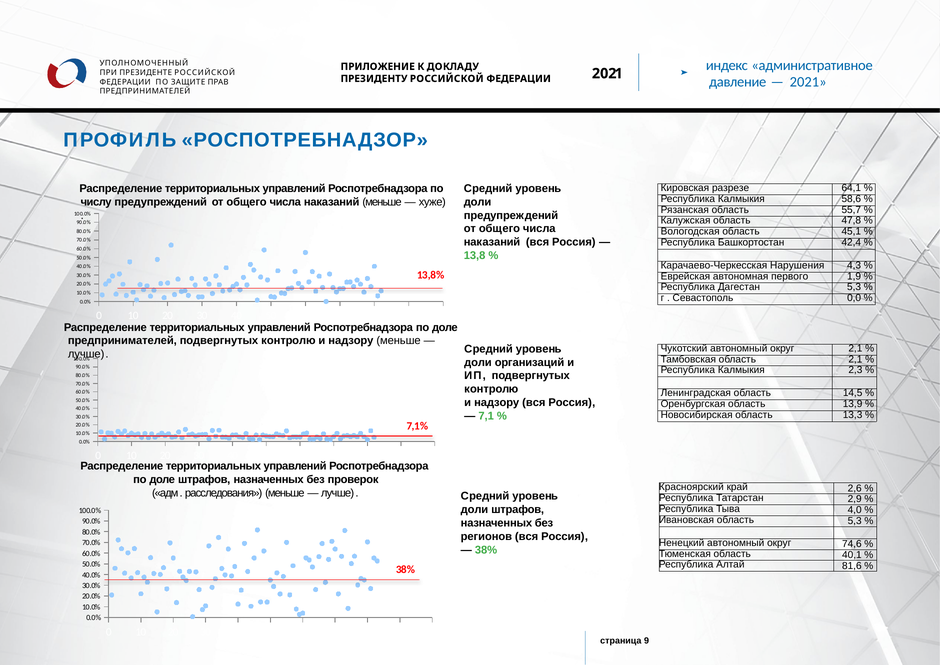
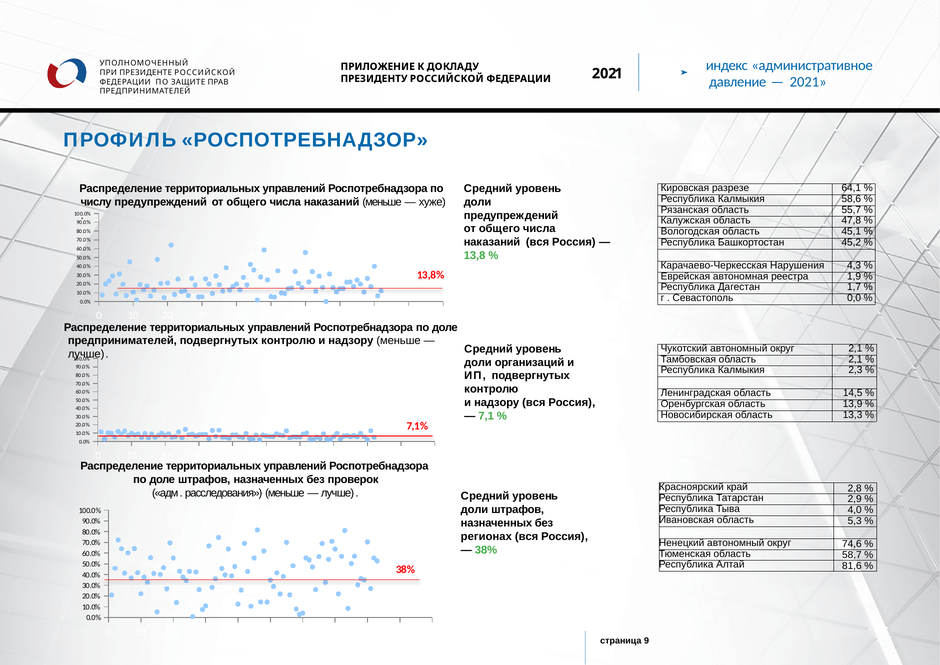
42,4: 42,4 -> 45,2
первого: первого -> реестра
Дагестан 5,3: 5,3 -> 1,7
2,6: 2,6 -> 2,8
регионов: регионов -> регионах
40,1: 40,1 -> 58,7
